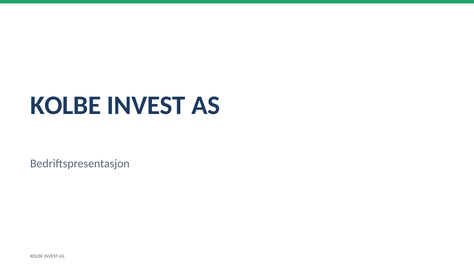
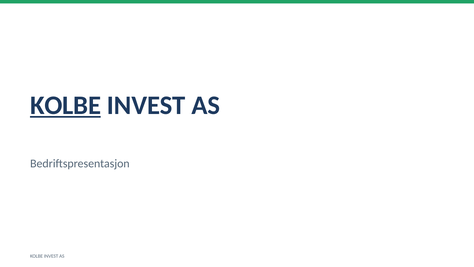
KOLBE at (66, 105) underline: none -> present
